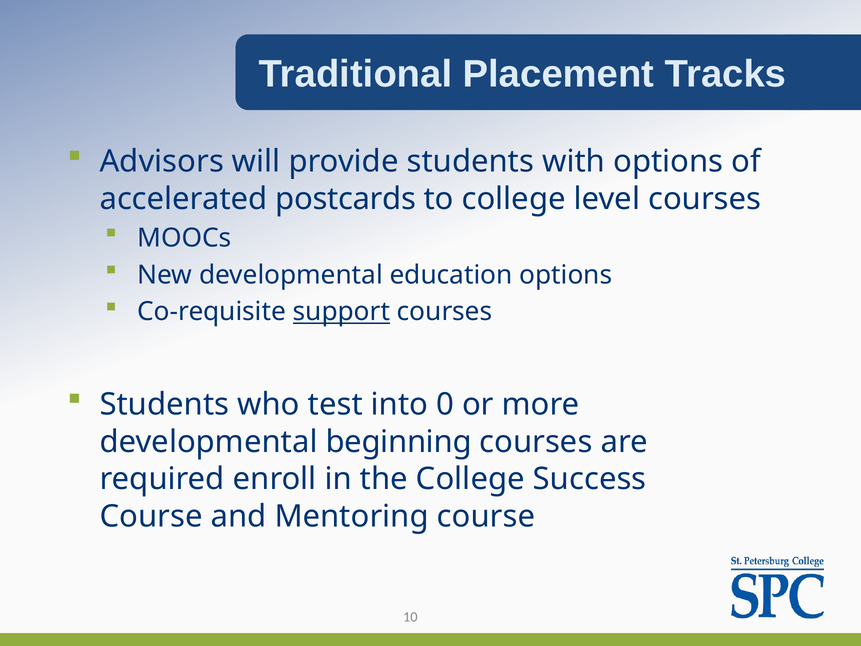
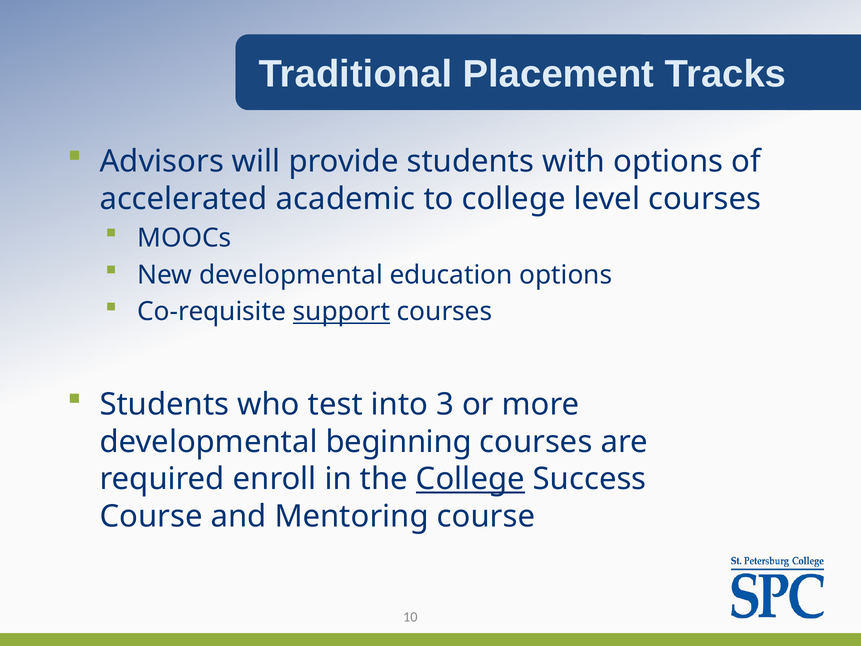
postcards: postcards -> academic
0: 0 -> 3
College at (470, 479) underline: none -> present
